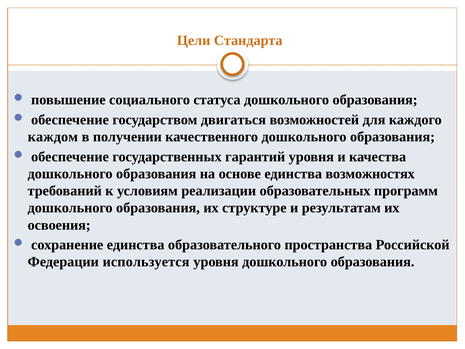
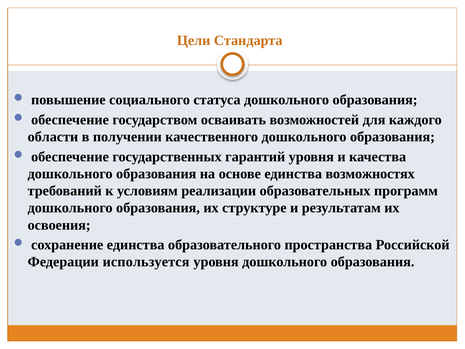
двигаться: двигаться -> осваивать
каждом: каждом -> области
